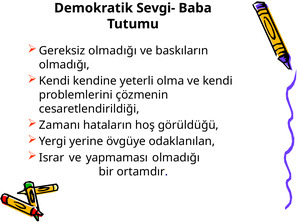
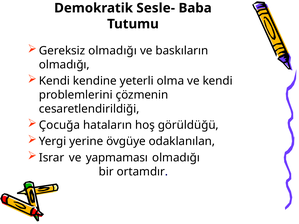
Sevgi-: Sevgi- -> Sesle-
Zamanı: Zamanı -> Çocuğa
